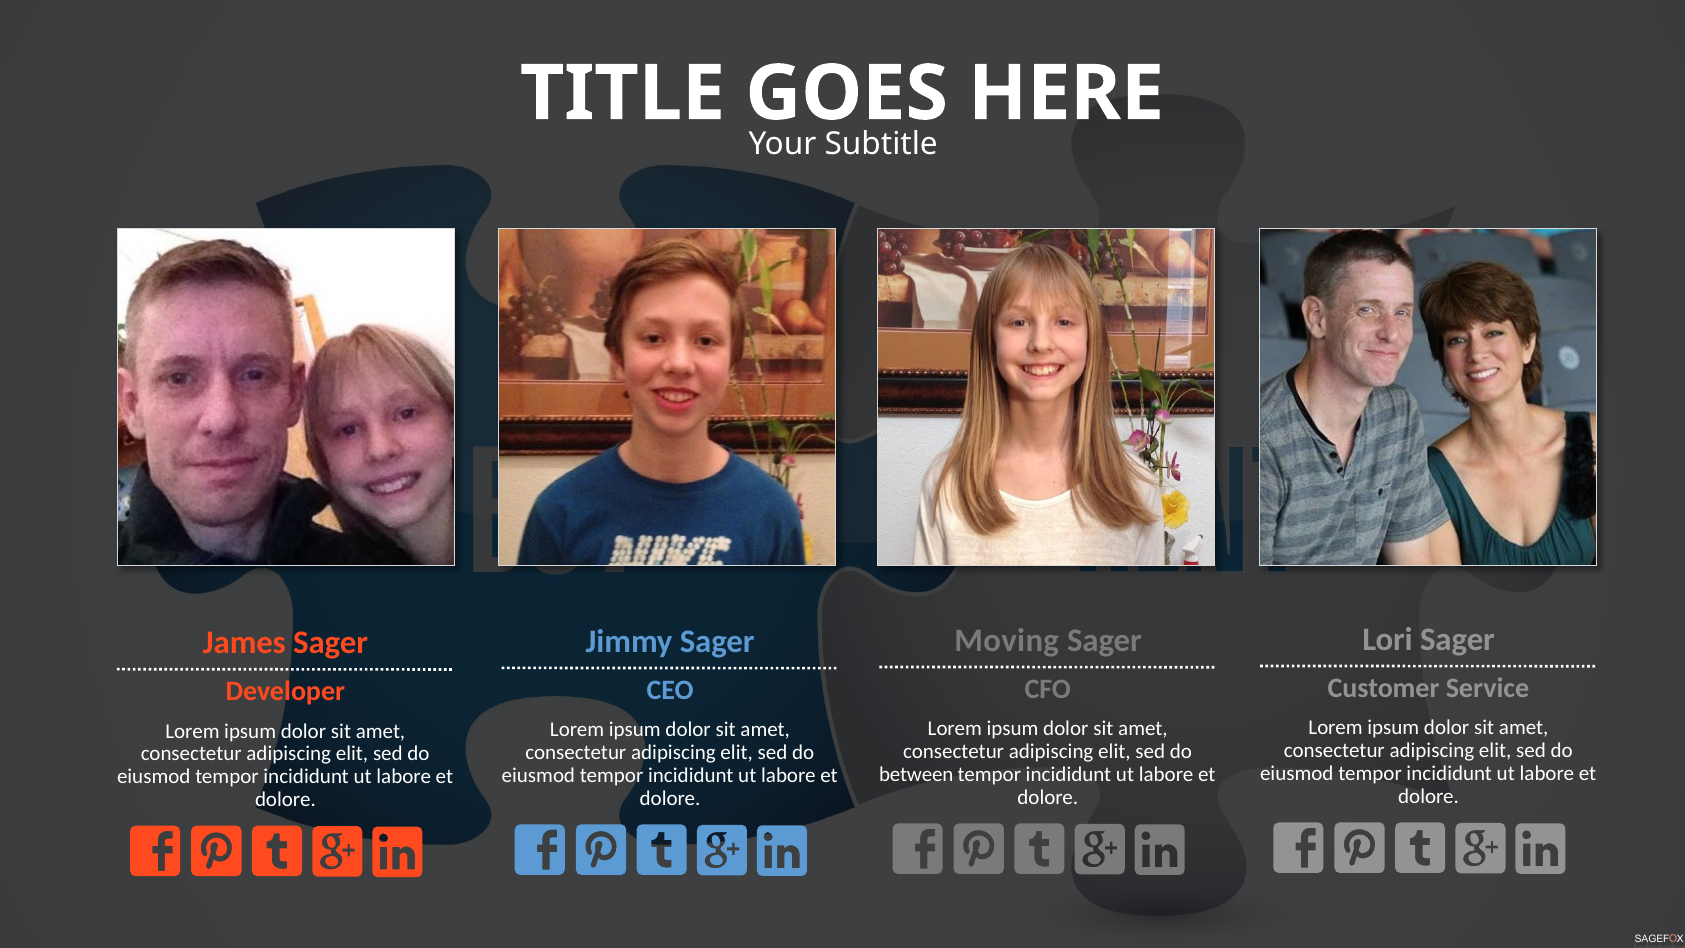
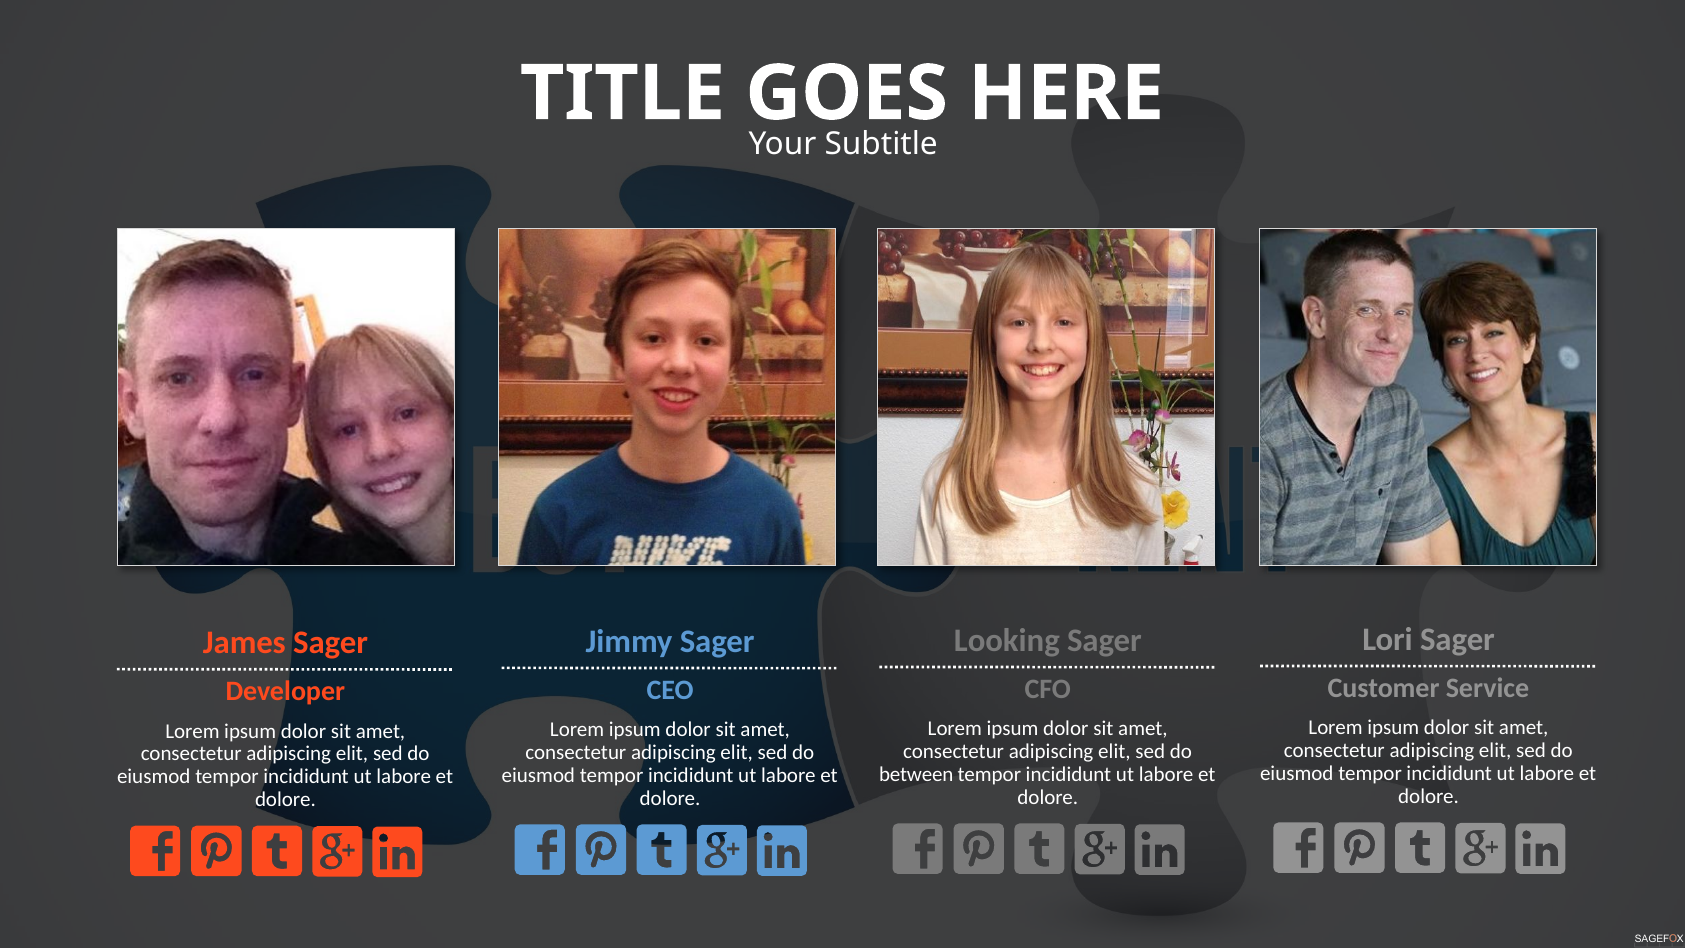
Moving: Moving -> Looking
